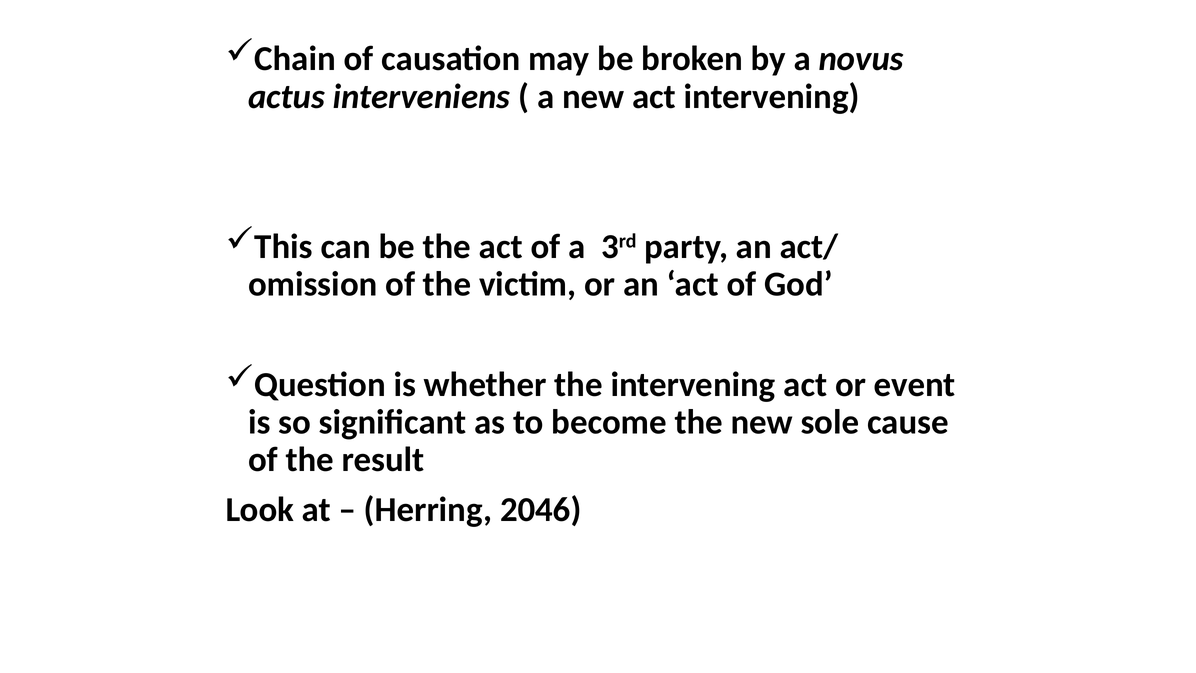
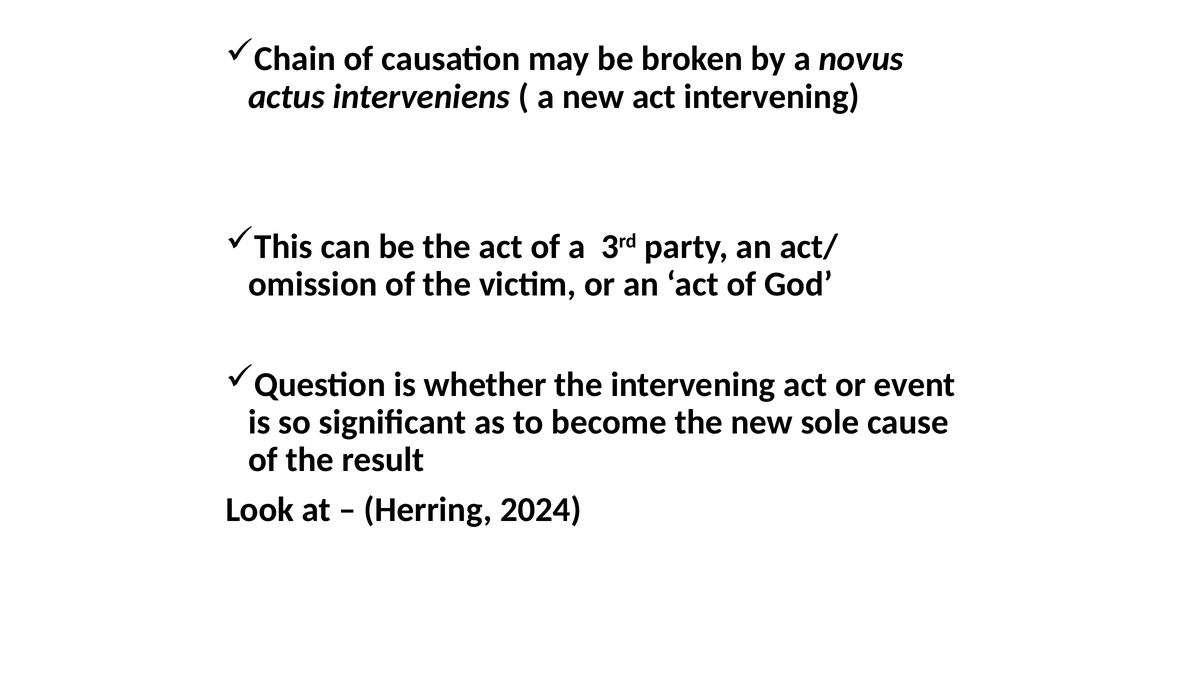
2046: 2046 -> 2024
